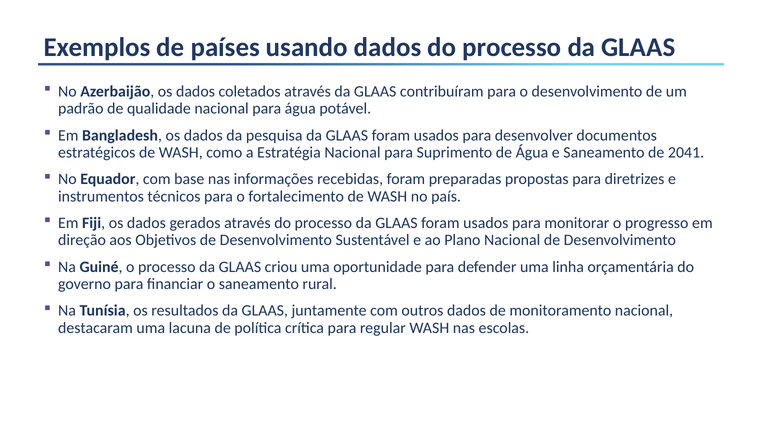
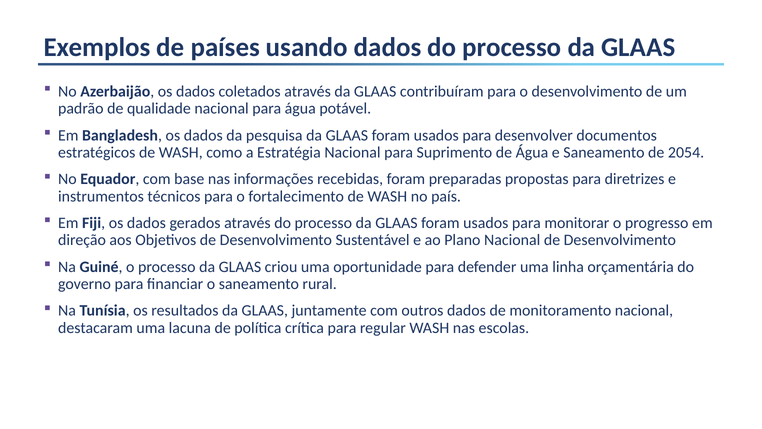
2041: 2041 -> 2054
